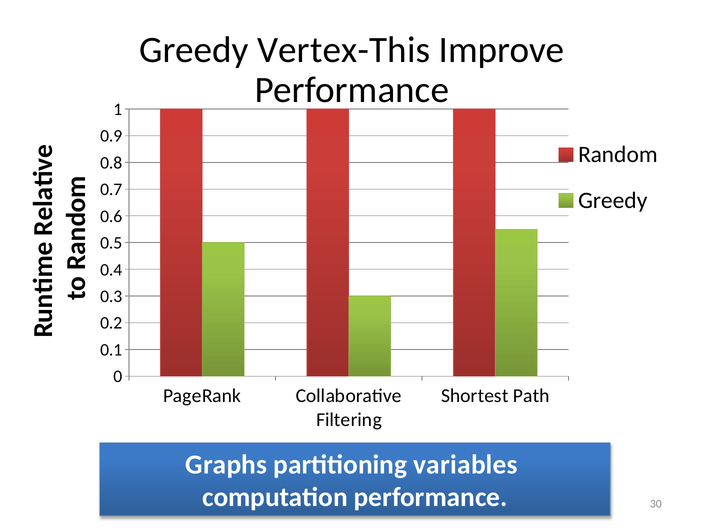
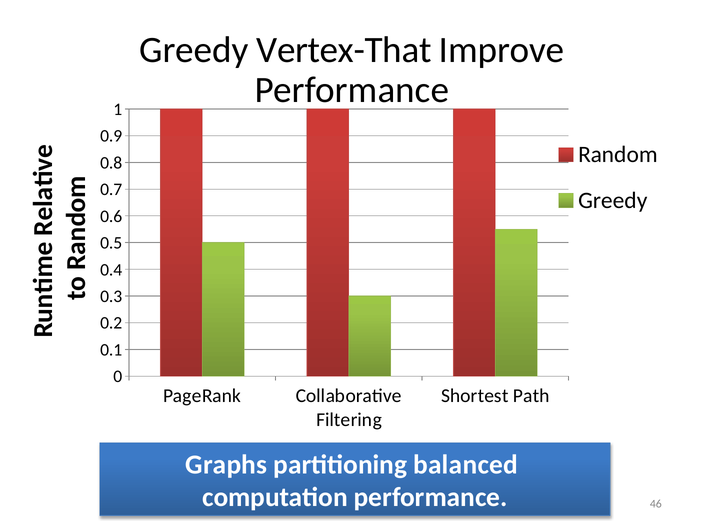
Vertex-This: Vertex-This -> Vertex-That
variables: variables -> balanced
30: 30 -> 46
